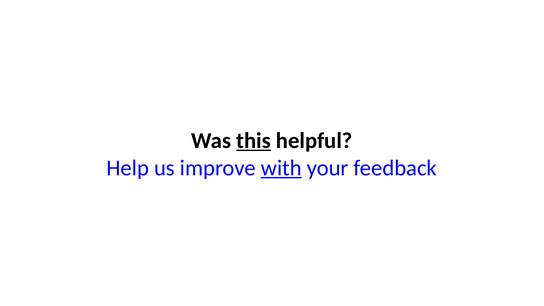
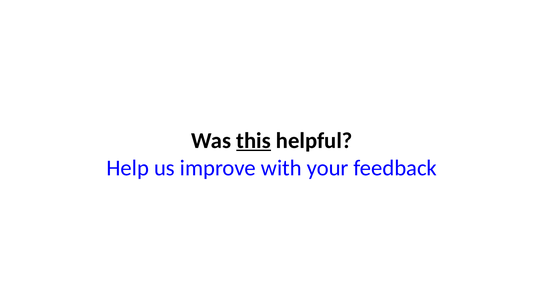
with underline: present -> none
